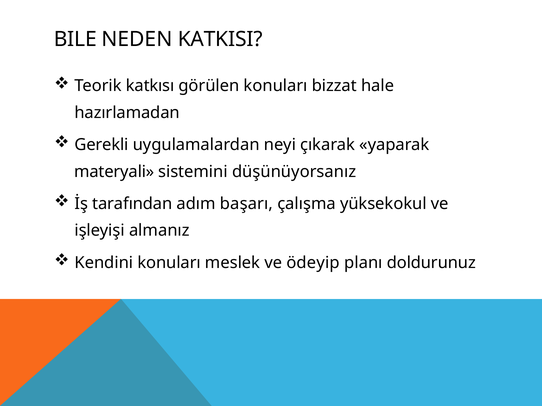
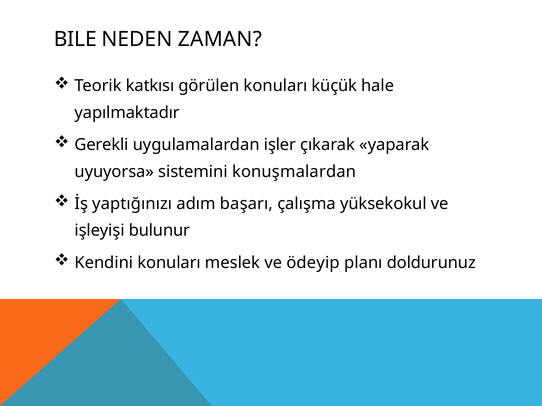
KATKISI: KATKISI -> ZAMAN
bizzat: bizzat -> küçük
hazırlamadan: hazırlamadan -> yapılmaktadır
neyi: neyi -> işler
materyali: materyali -> uyuyorsa
düşünüyorsanız: düşünüyorsanız -> konuşmalardan
tarafından: tarafından -> yaptığınızı
almanız: almanız -> bulunur
